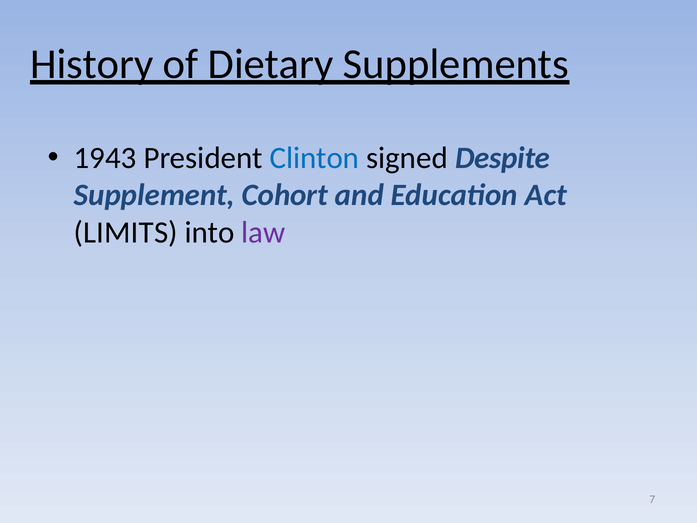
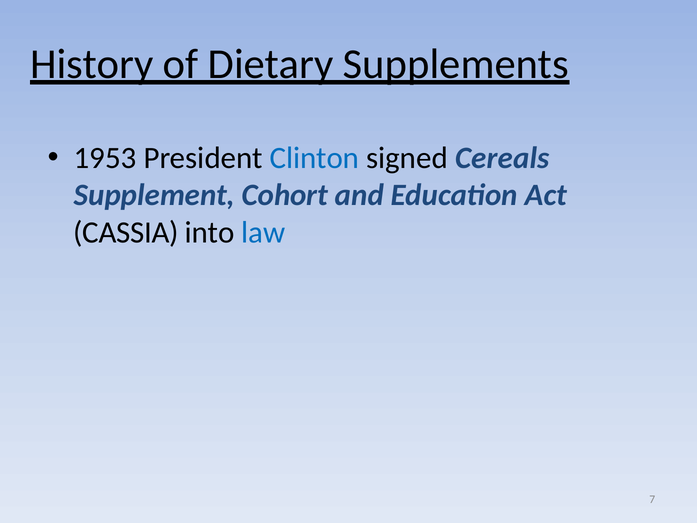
1943: 1943 -> 1953
Despite: Despite -> Cereals
LIMITS: LIMITS -> CASSIA
law colour: purple -> blue
